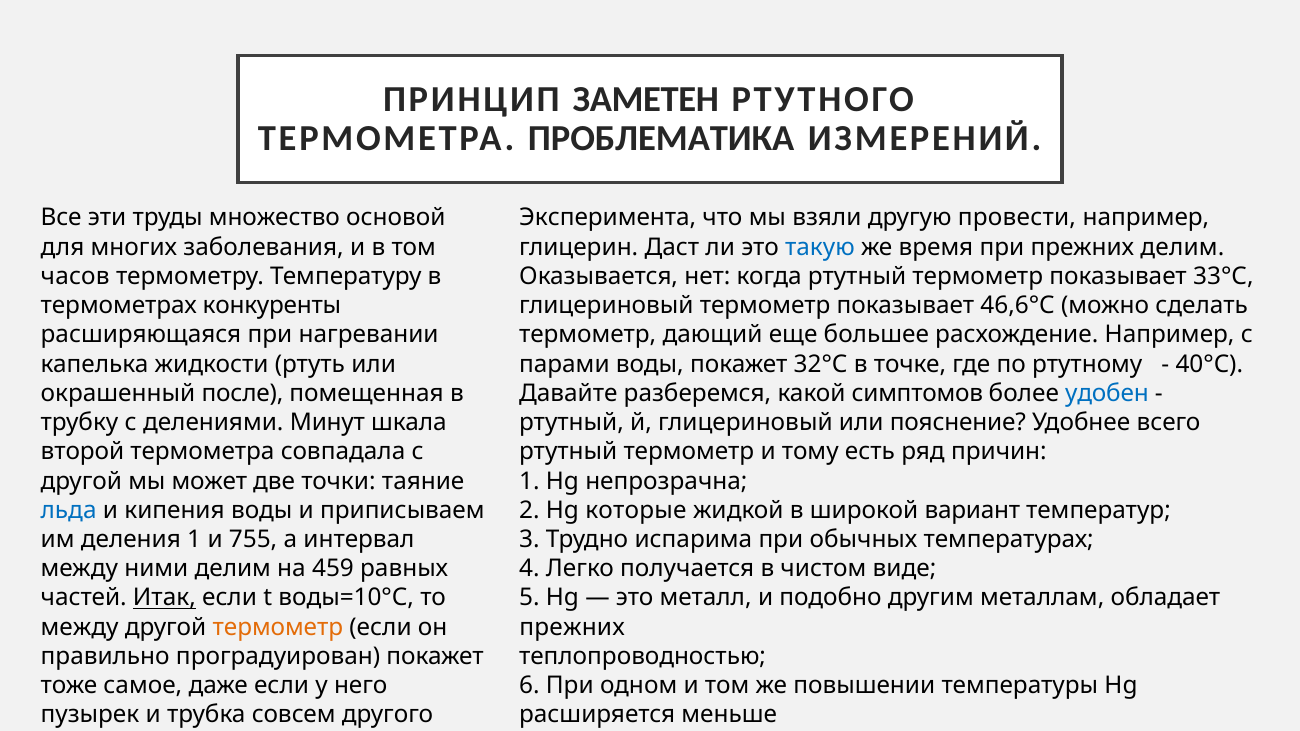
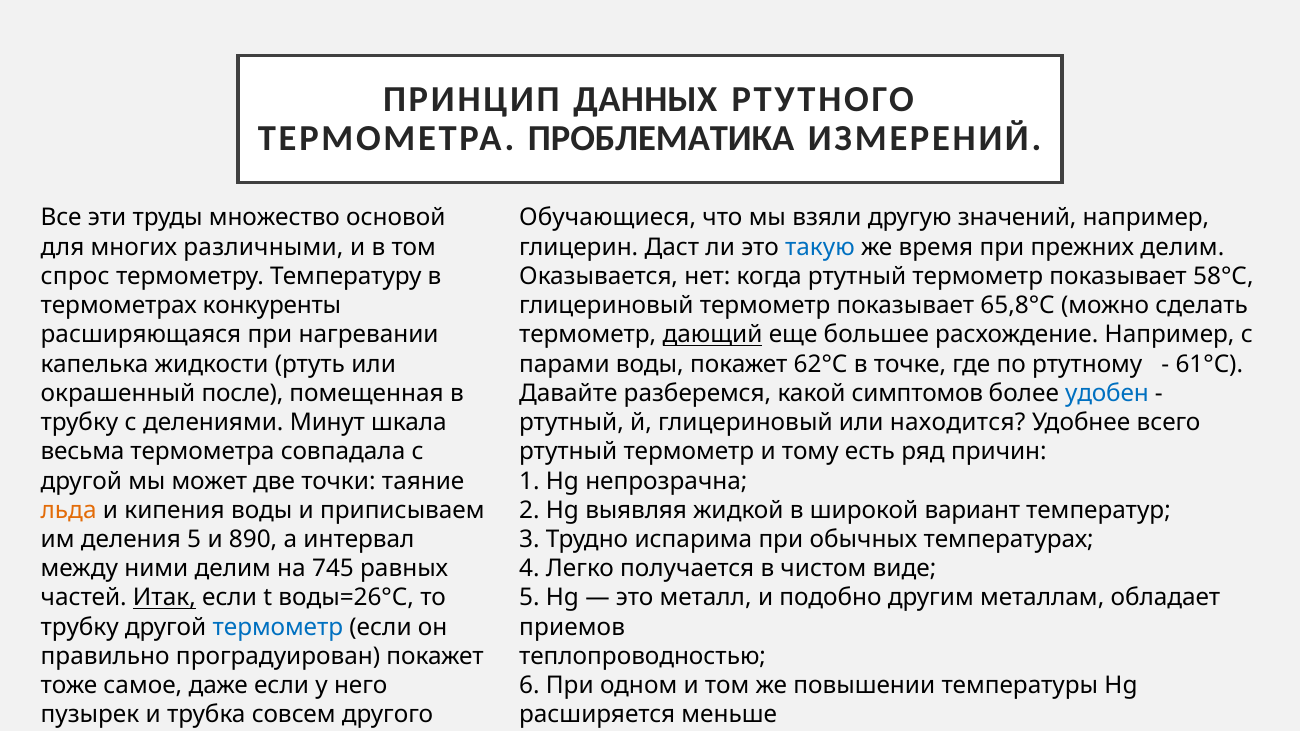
ЗАМЕТЕН: ЗАМЕТЕН -> ДАННЫХ
Эксперимента: Эксперимента -> Обучающиеся
провести: провести -> значений
заболевания: заболевания -> различными
часов: часов -> спрос
33°С: 33°С -> 58°С
46,6°С: 46,6°С -> 65,8°С
дающий underline: none -> present
32°С: 32°С -> 62°С
40°C: 40°C -> 61°C
пояснение: пояснение -> находится
второй: второй -> весьма
льда colour: blue -> orange
которые: которые -> выявляя
деления 1: 1 -> 5
755: 755 -> 890
459: 459 -> 745
воды=10°С: воды=10°С -> воды=26°С
между at (80, 627): между -> трубку
термометр at (278, 627) colour: orange -> blue
прежних at (572, 627): прежних -> приемов
